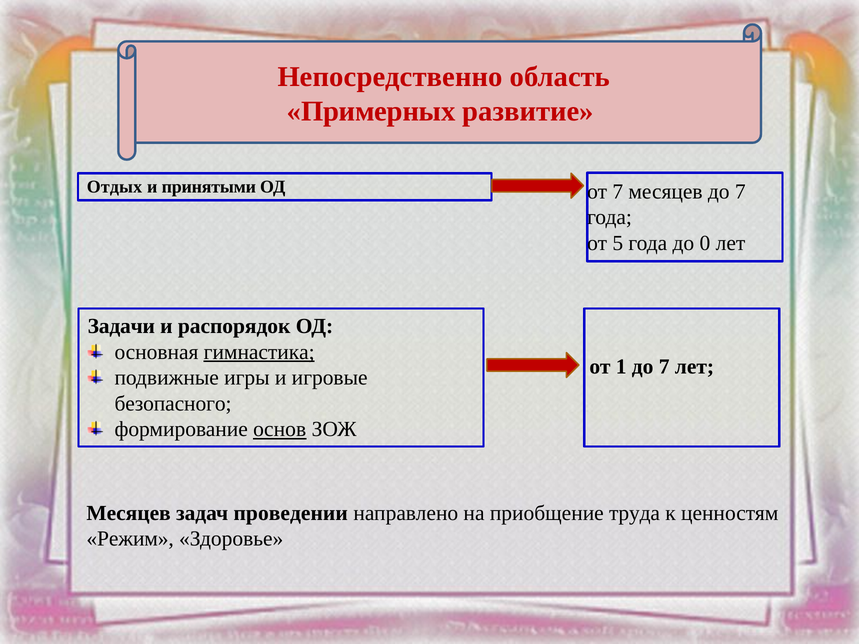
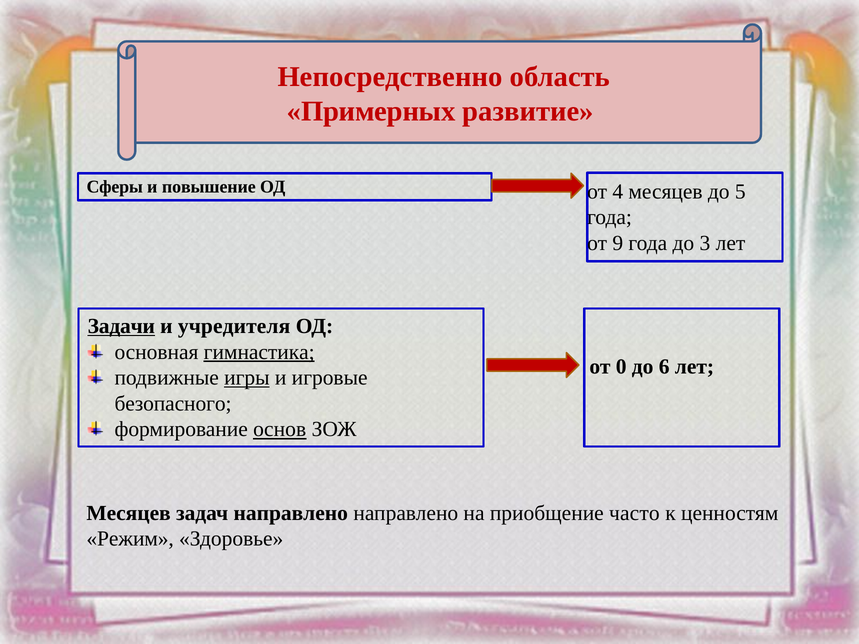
Отдых: Отдых -> Сферы
принятыми: принятыми -> повышение
от 7: 7 -> 4
месяцев до 7: 7 -> 5
5: 5 -> 9
0: 0 -> 3
Задачи underline: none -> present
распорядок: распорядок -> учредителя
1: 1 -> 0
7 at (664, 367): 7 -> 6
игры underline: none -> present
задач проведении: проведении -> направлено
труда: труда -> часто
